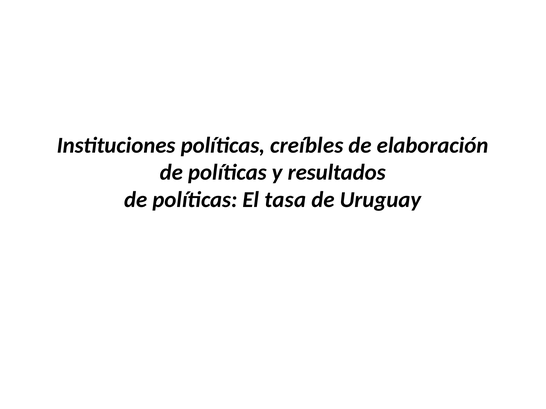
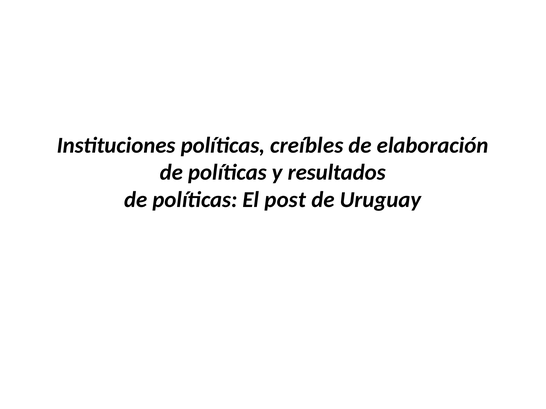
tasa: tasa -> post
